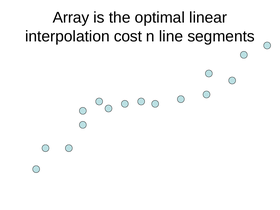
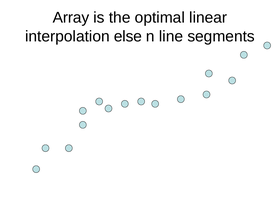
cost: cost -> else
